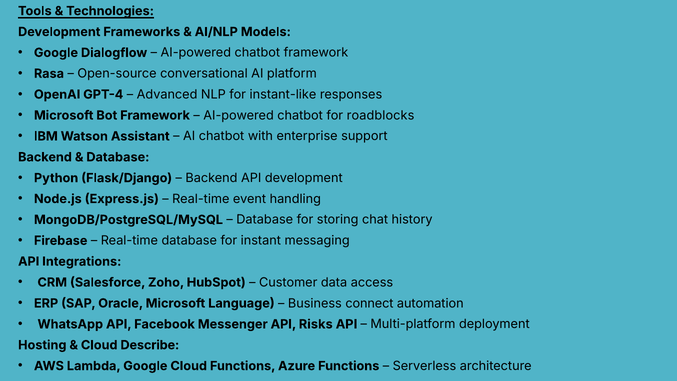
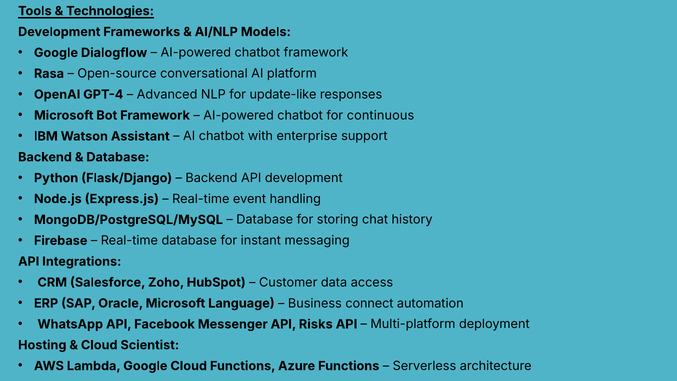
instant-like: instant-like -> update-like
roadblocks: roadblocks -> continuous
Describe: Describe -> Scientist
